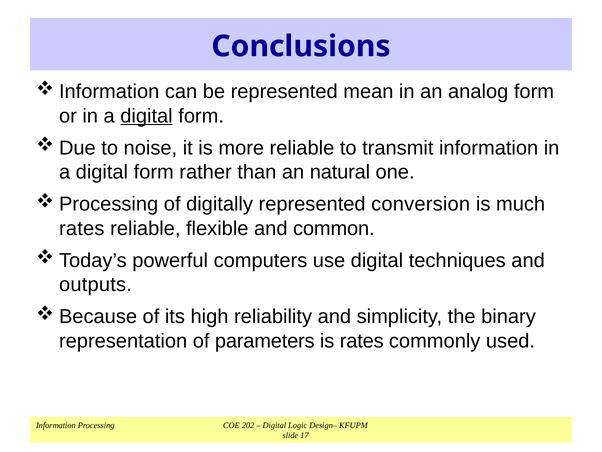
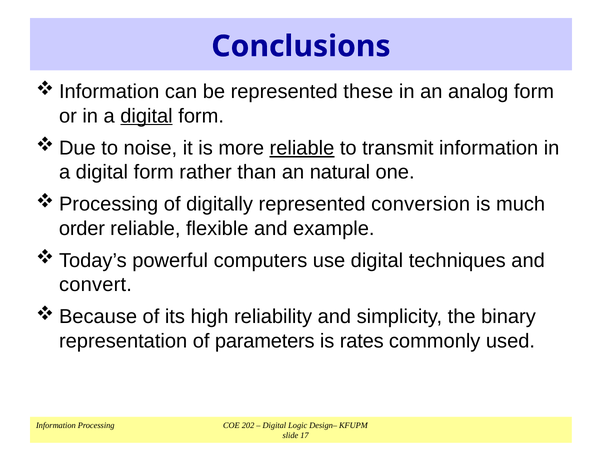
mean: mean -> these
reliable at (302, 148) underline: none -> present
rates at (82, 228): rates -> order
common: common -> example
outputs: outputs -> convert
